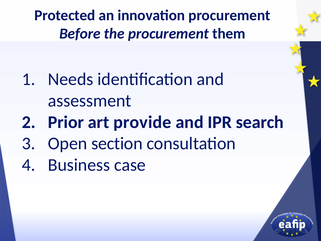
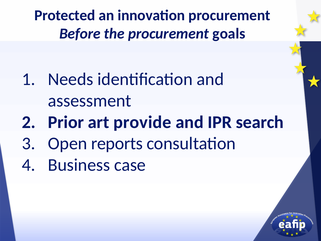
them: them -> goals
section: section -> reports
